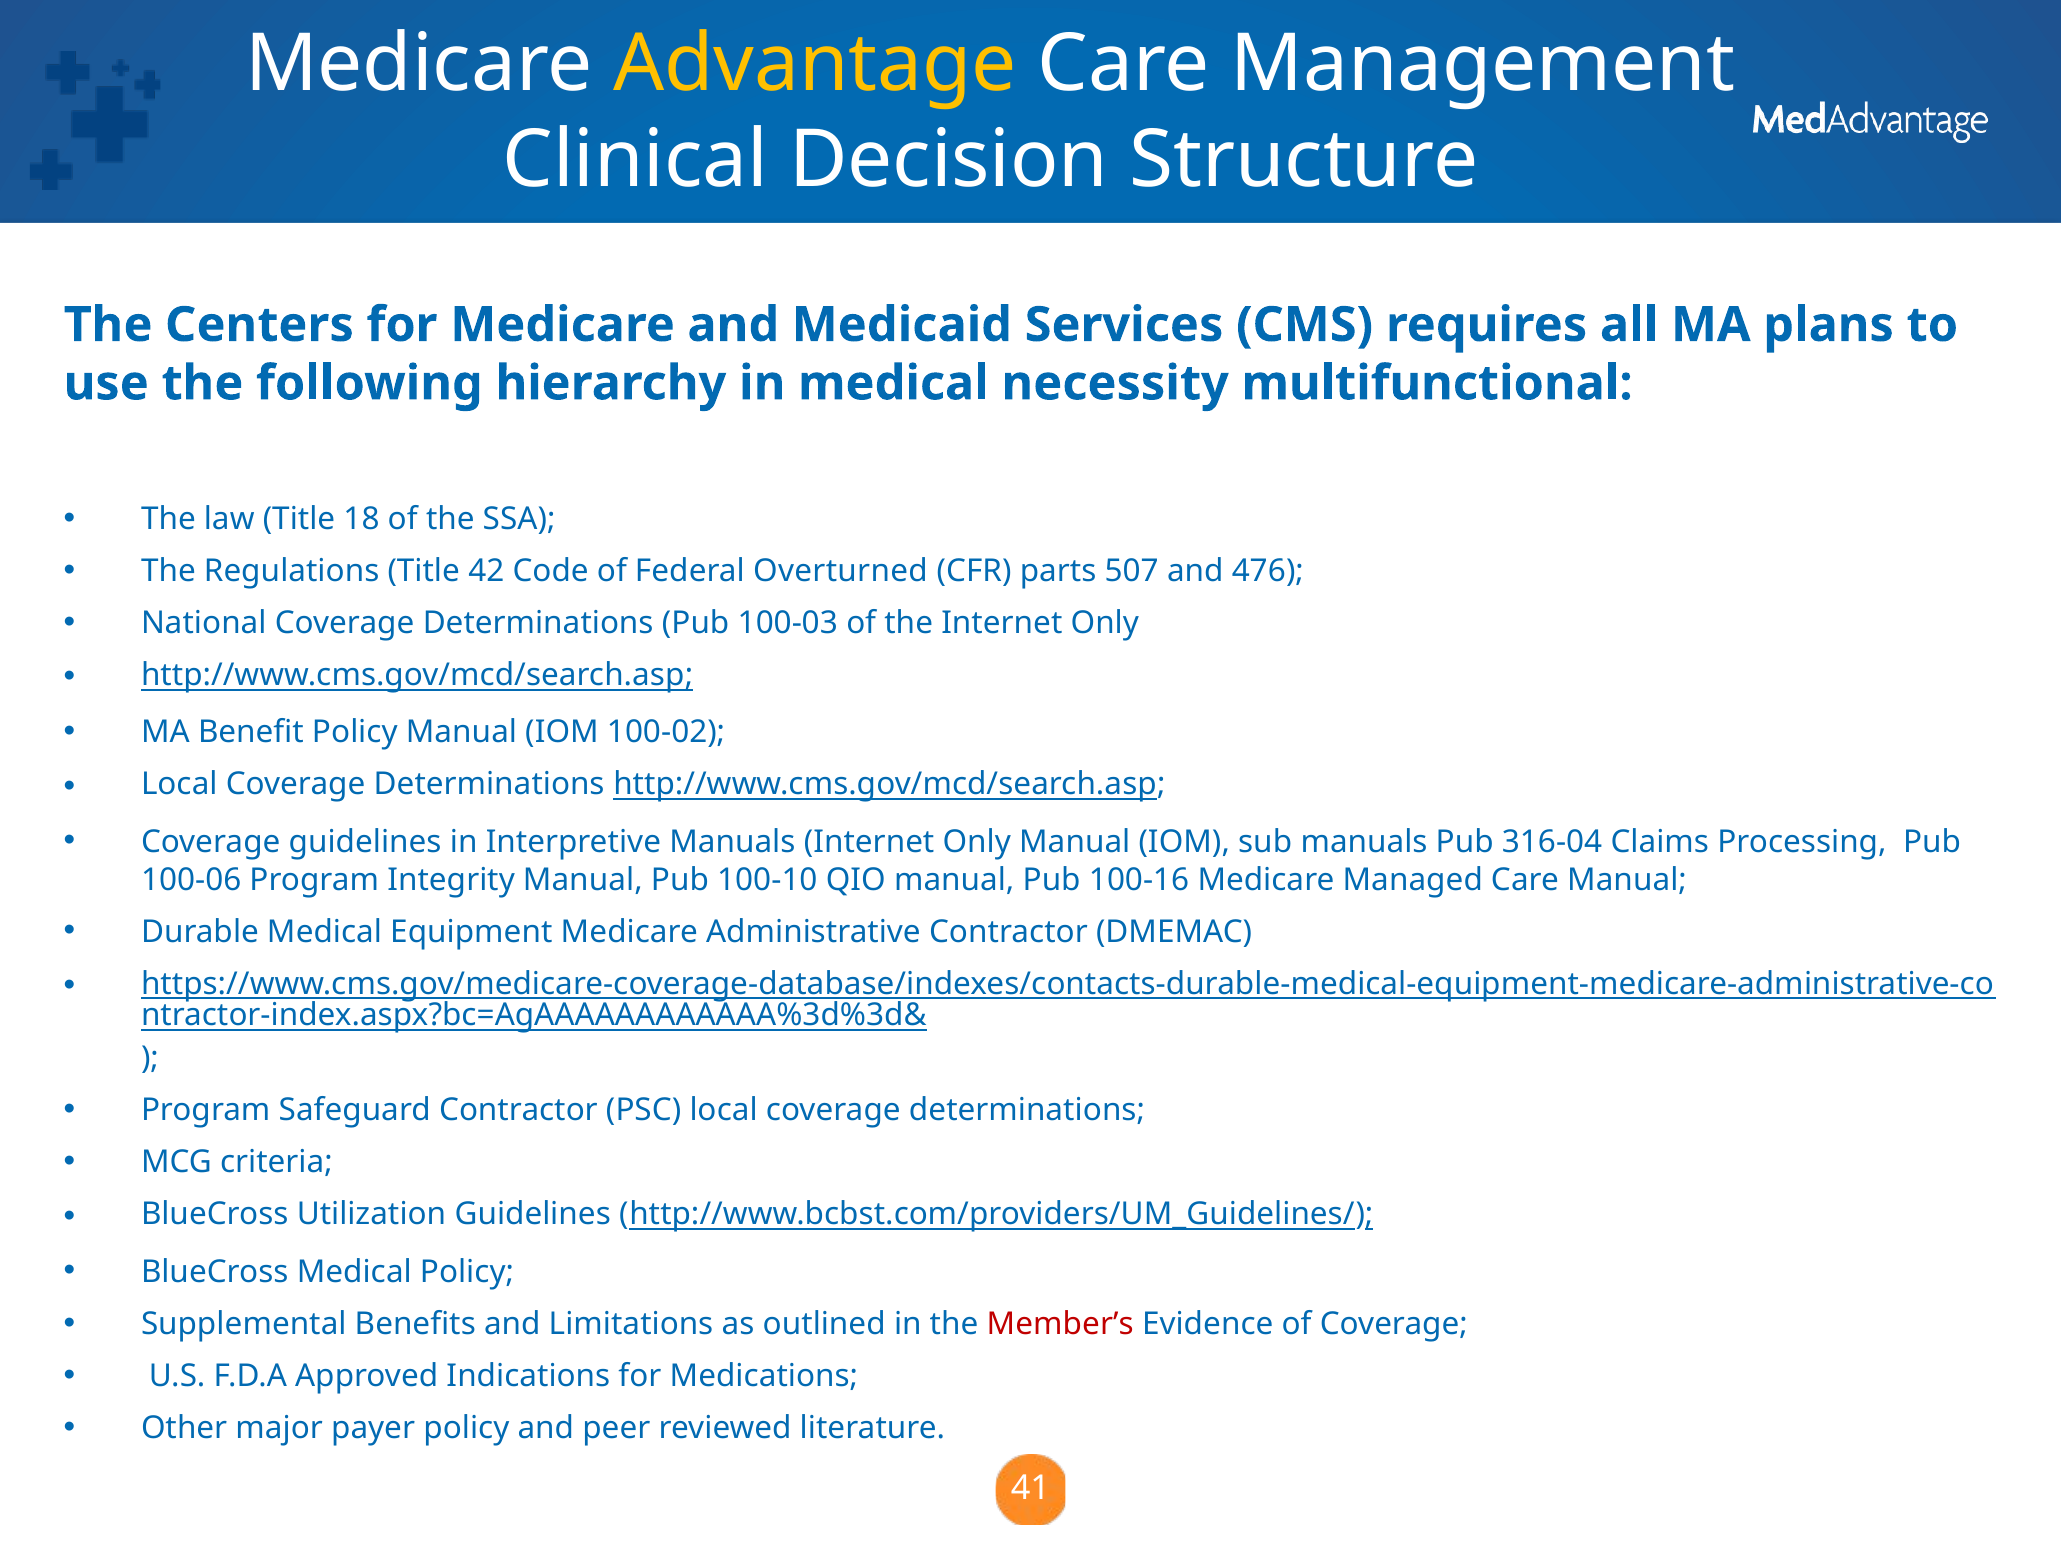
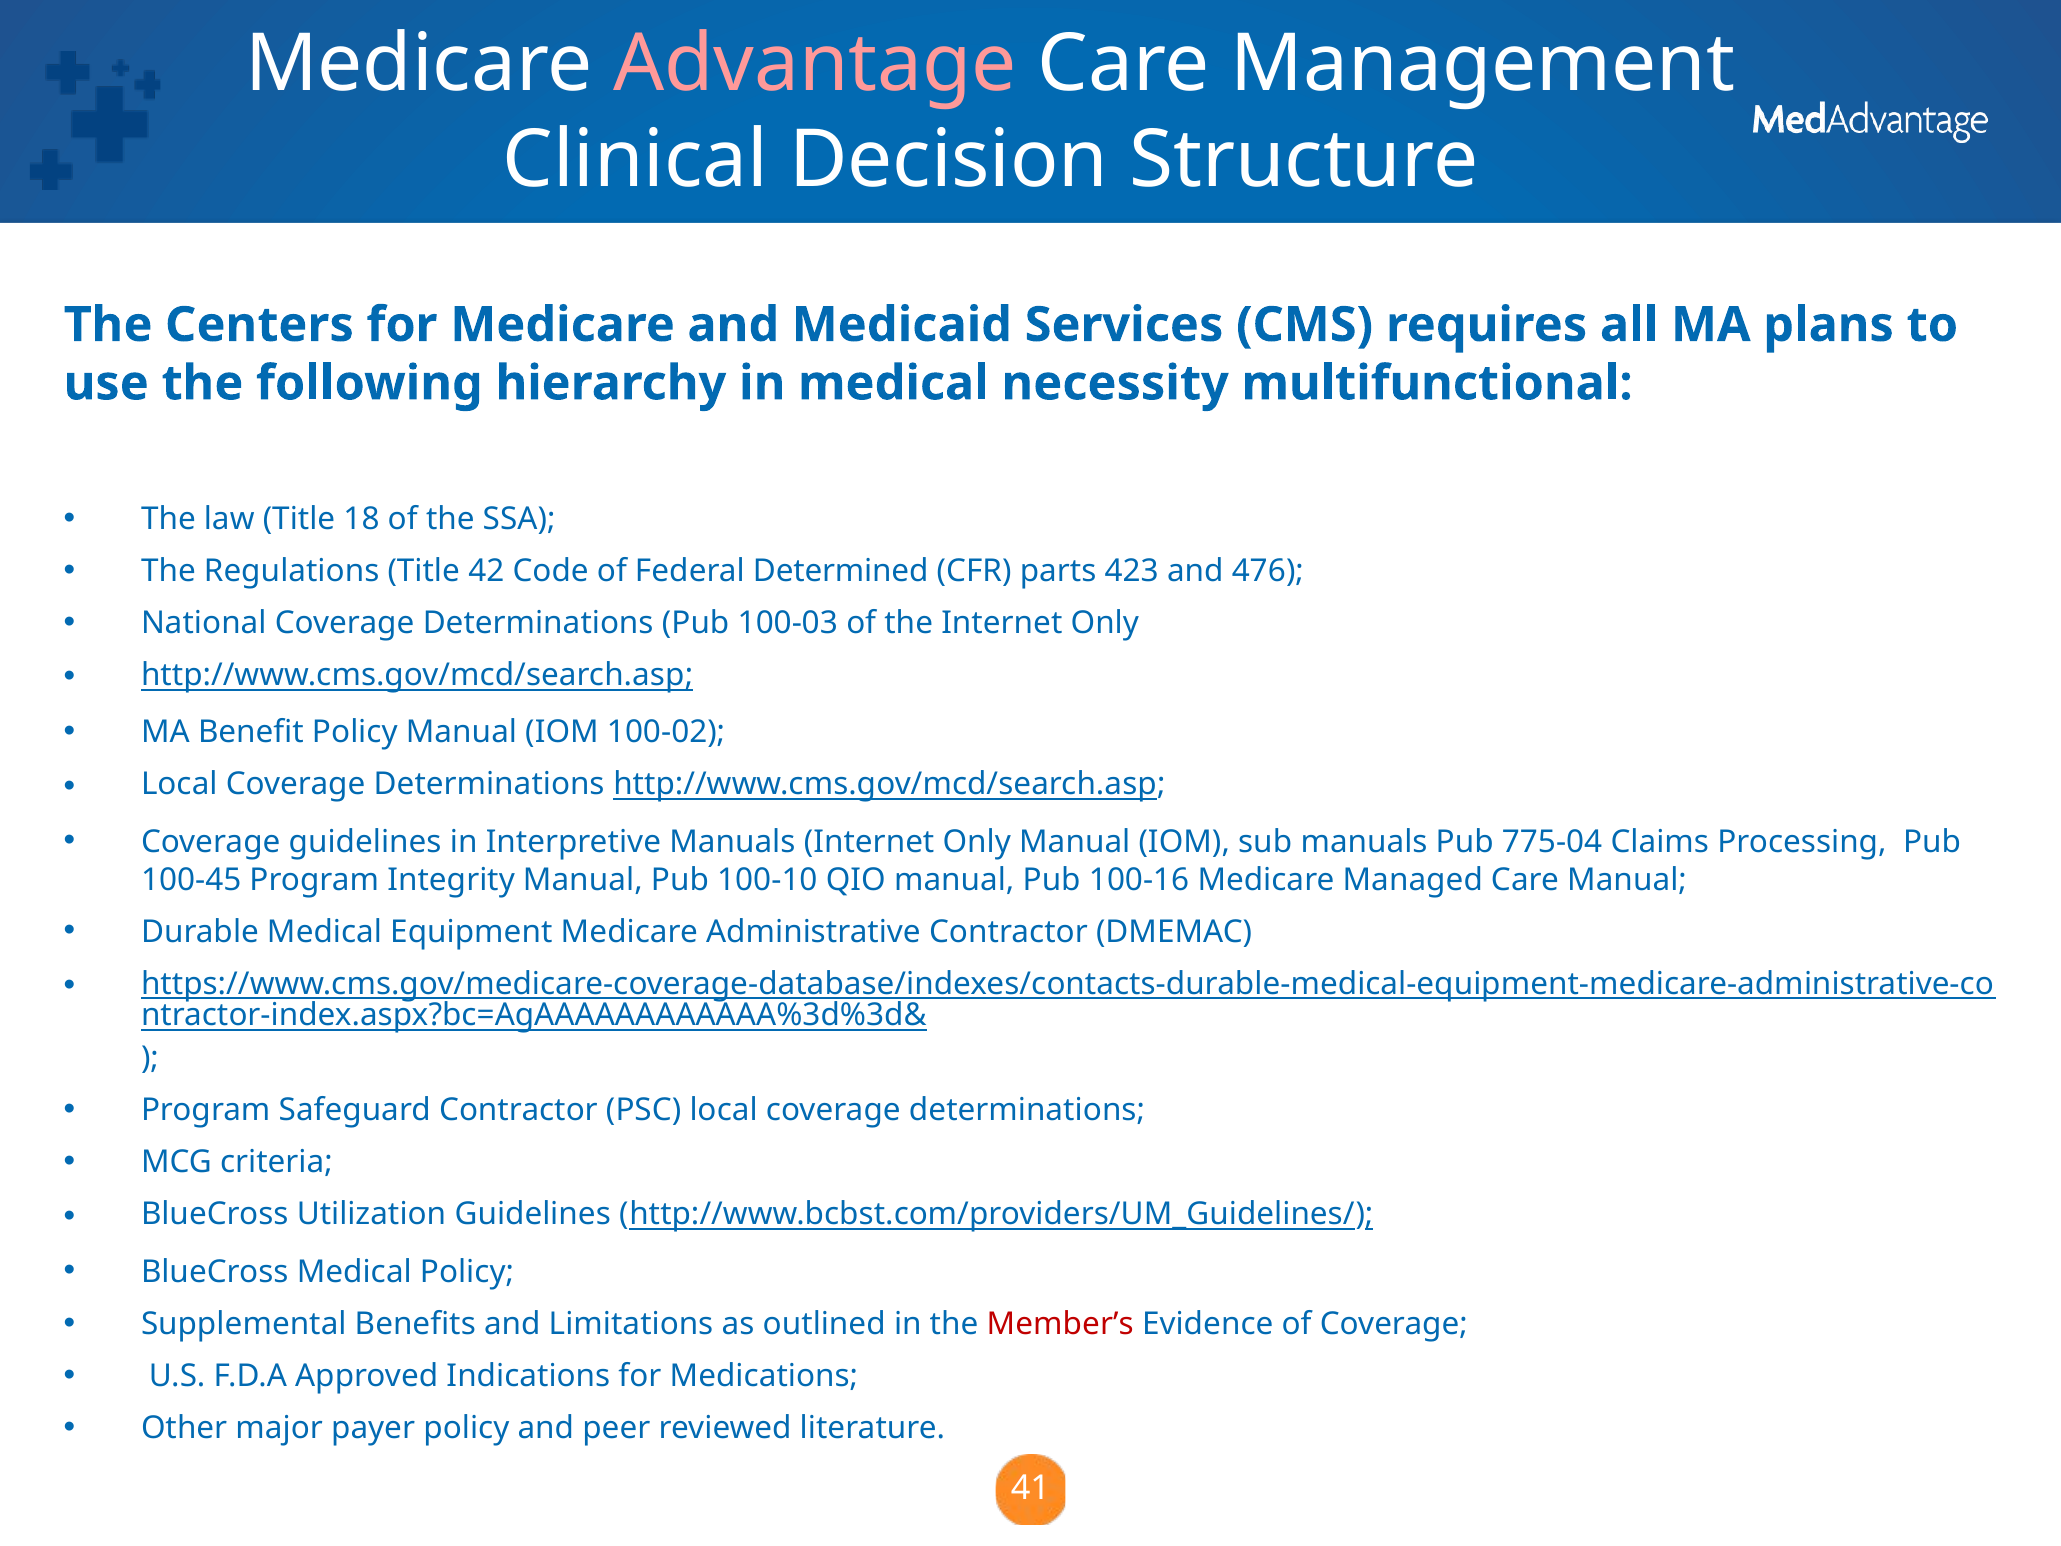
Advantage colour: yellow -> pink
Overturned: Overturned -> Determined
507: 507 -> 423
316-04: 316-04 -> 775-04
100-06: 100-06 -> 100-45
